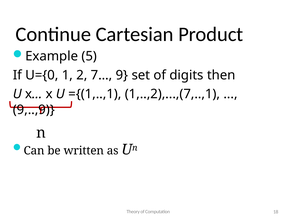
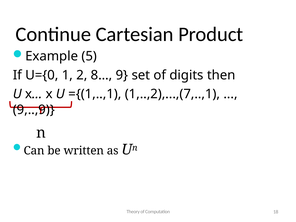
7…: 7… -> 8…
